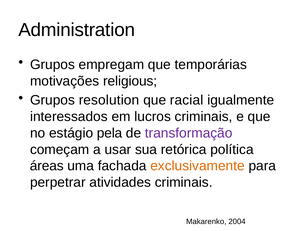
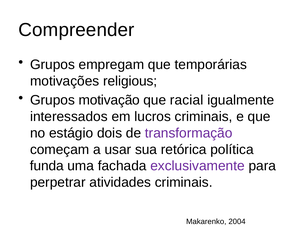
Administration: Administration -> Compreender
resolution: resolution -> motivação
pela: pela -> dois
áreas: áreas -> funda
exclusivamente colour: orange -> purple
